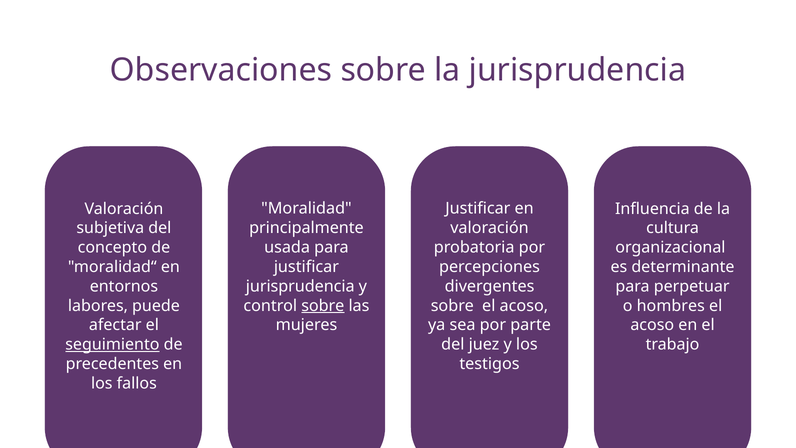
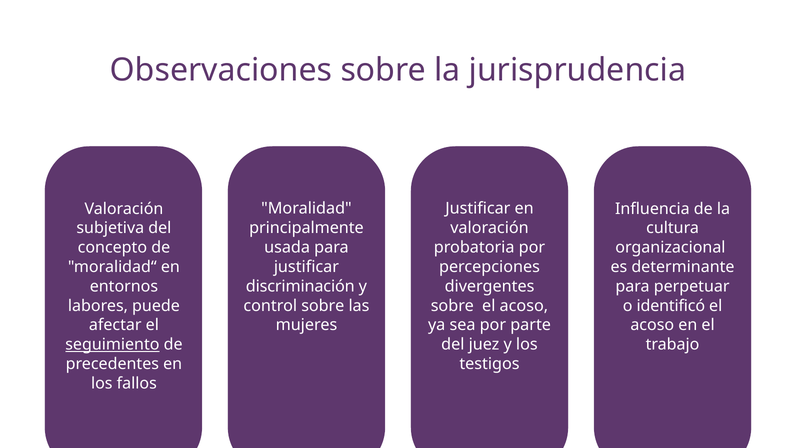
jurisprudencia at (300, 286): jurisprudencia -> discriminación
sobre at (323, 306) underline: present -> none
hombres: hombres -> identificó
